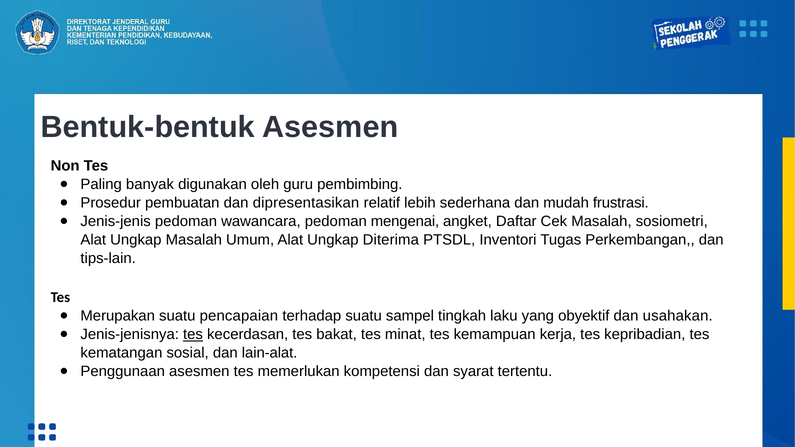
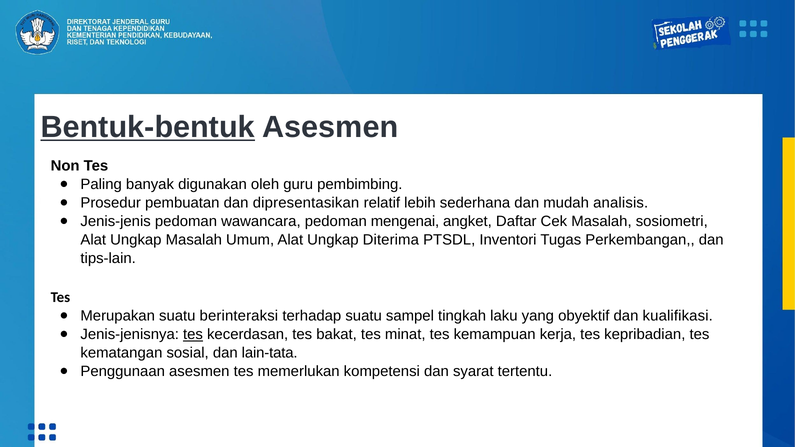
Bentuk-bentuk underline: none -> present
frustrasi: frustrasi -> analisis
pencapaian: pencapaian -> berinteraksi
usahakan: usahakan -> kualifikasi
lain-alat: lain-alat -> lain-tata
